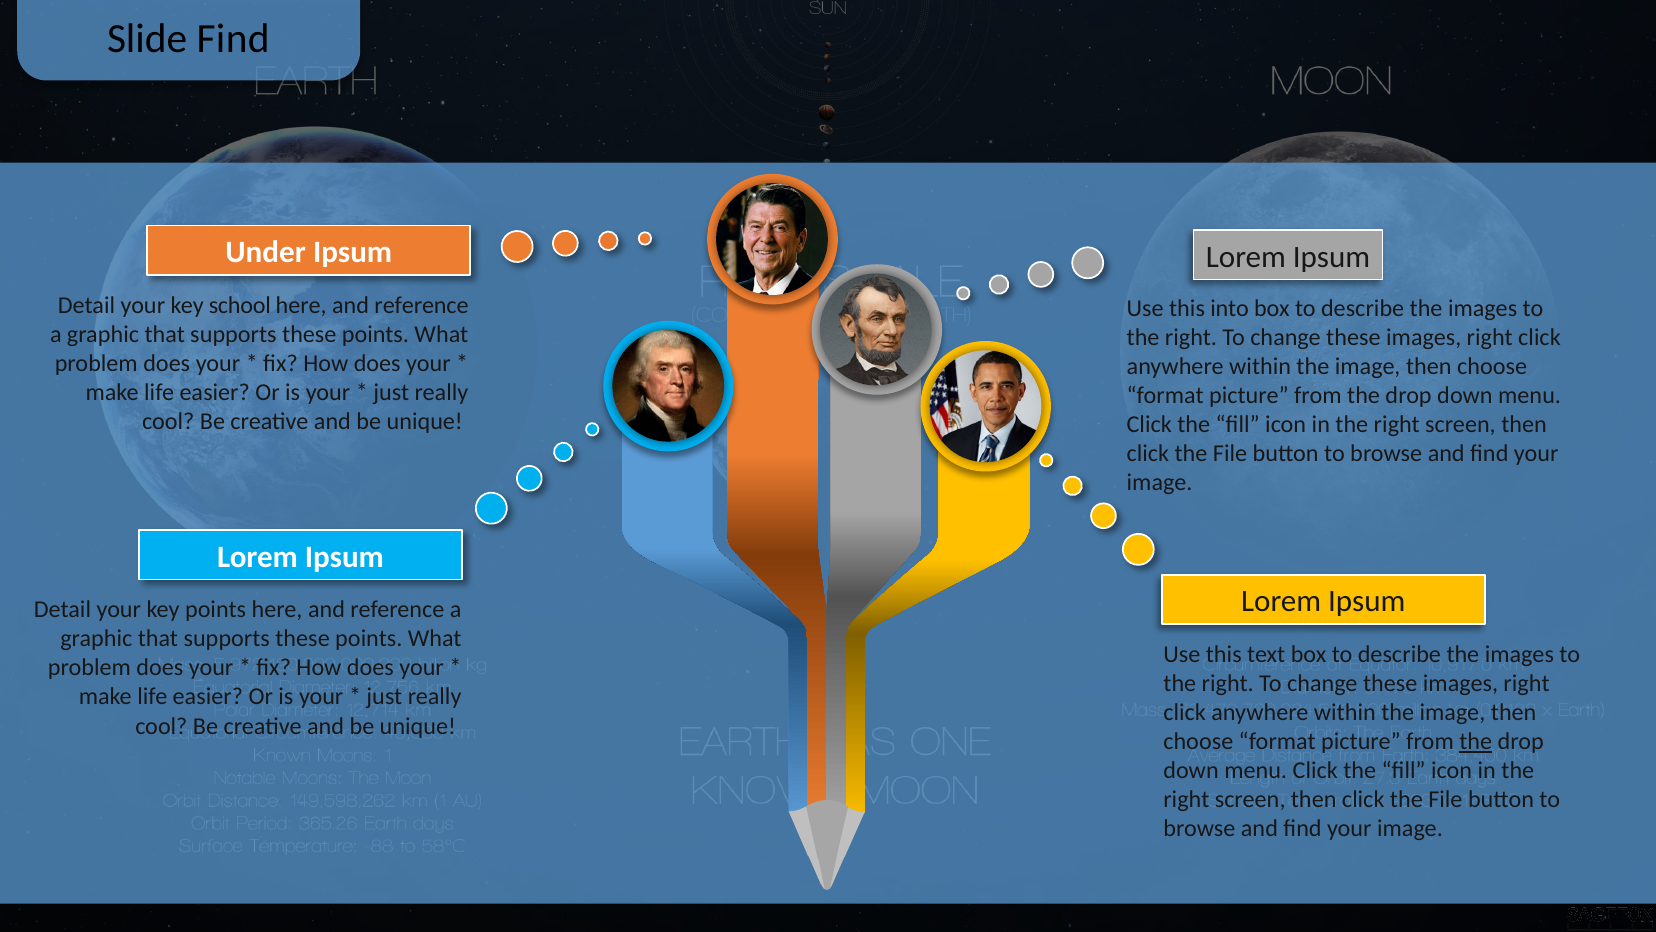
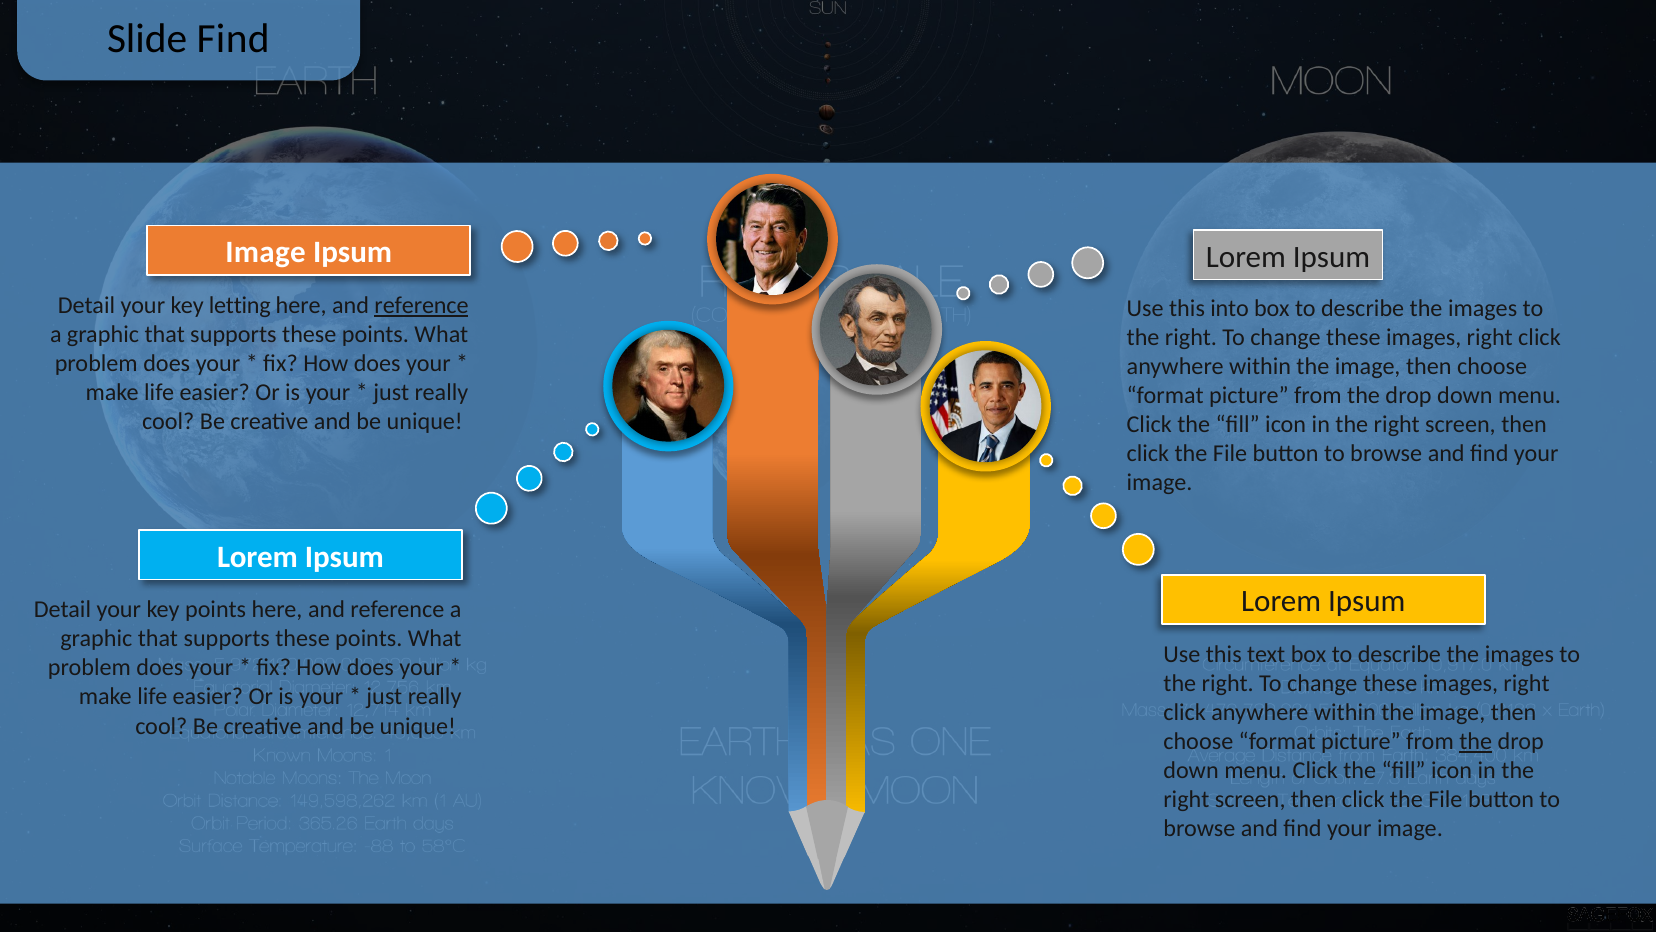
Under at (266, 252): Under -> Image
school: school -> letting
reference at (422, 305) underline: none -> present
